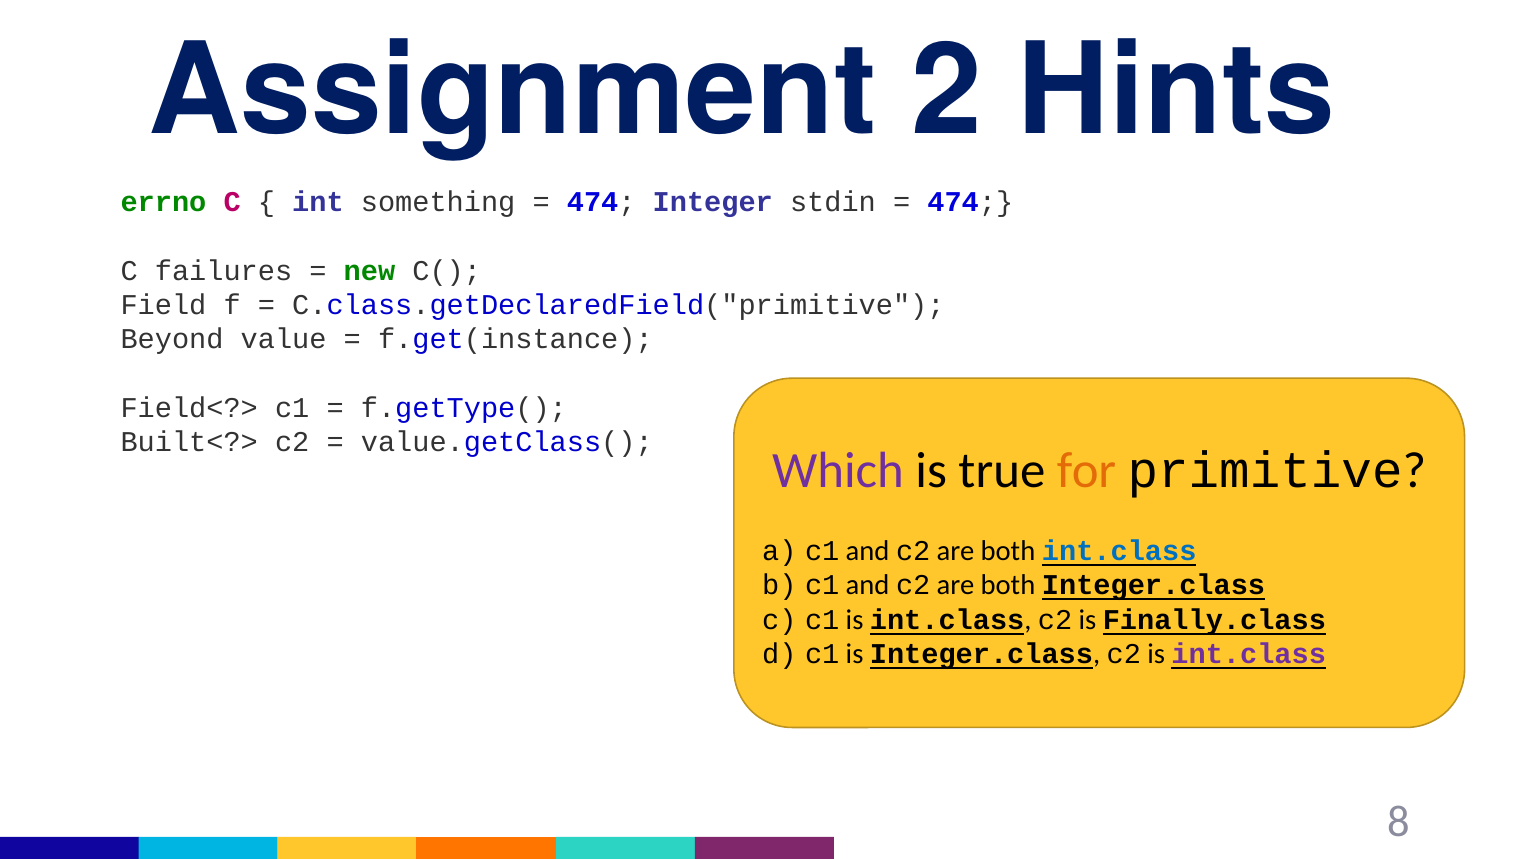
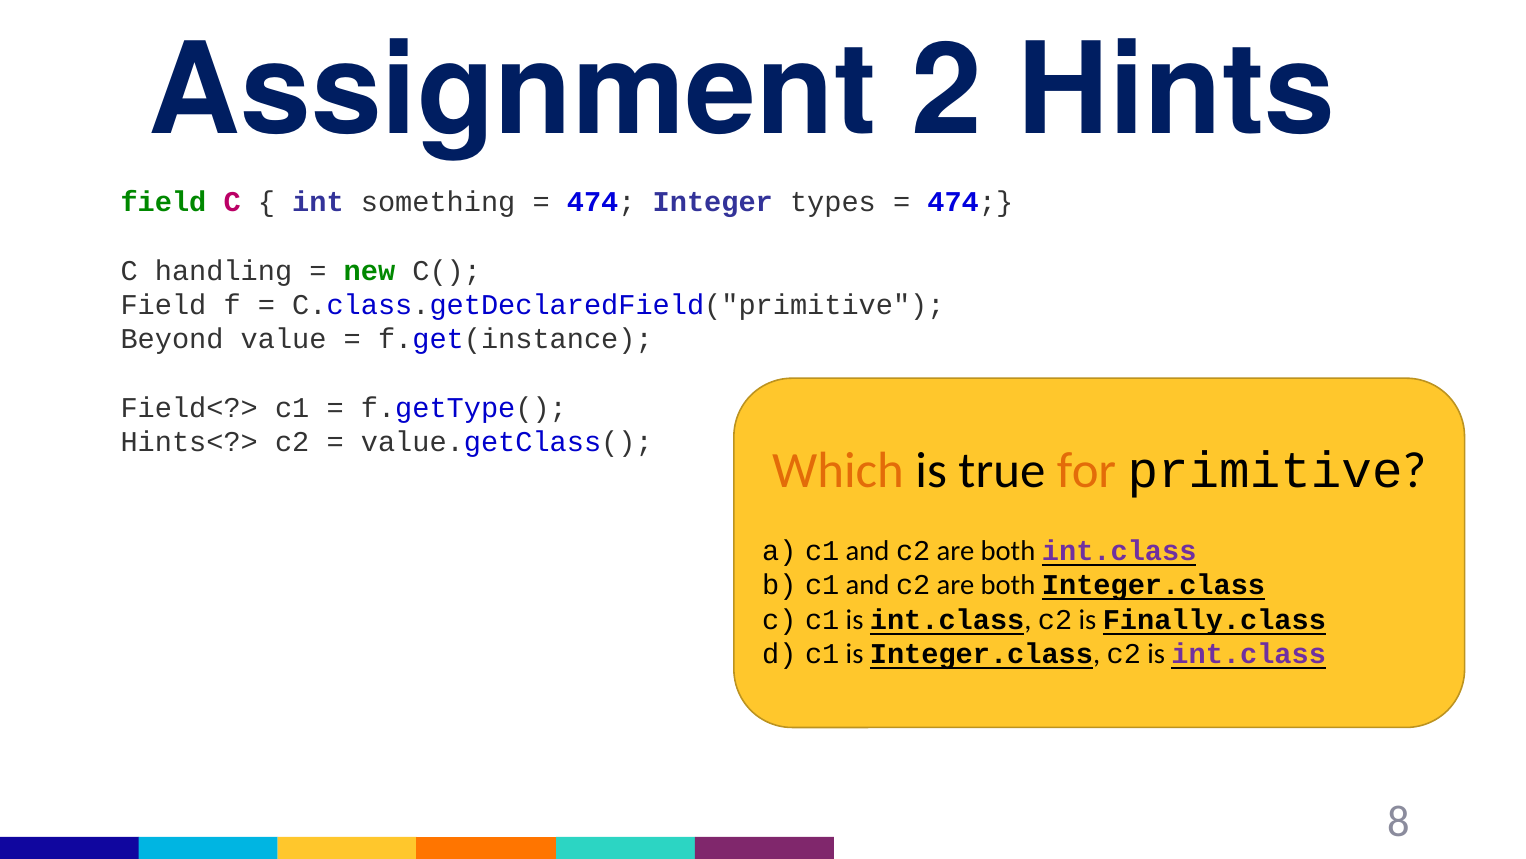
errno at (163, 202): errno -> field
stdin: stdin -> types
failures: failures -> handling
Built<?>: Built<?> -> Hints<?>
Which colour: purple -> orange
int.class at (1119, 551) colour: blue -> purple
